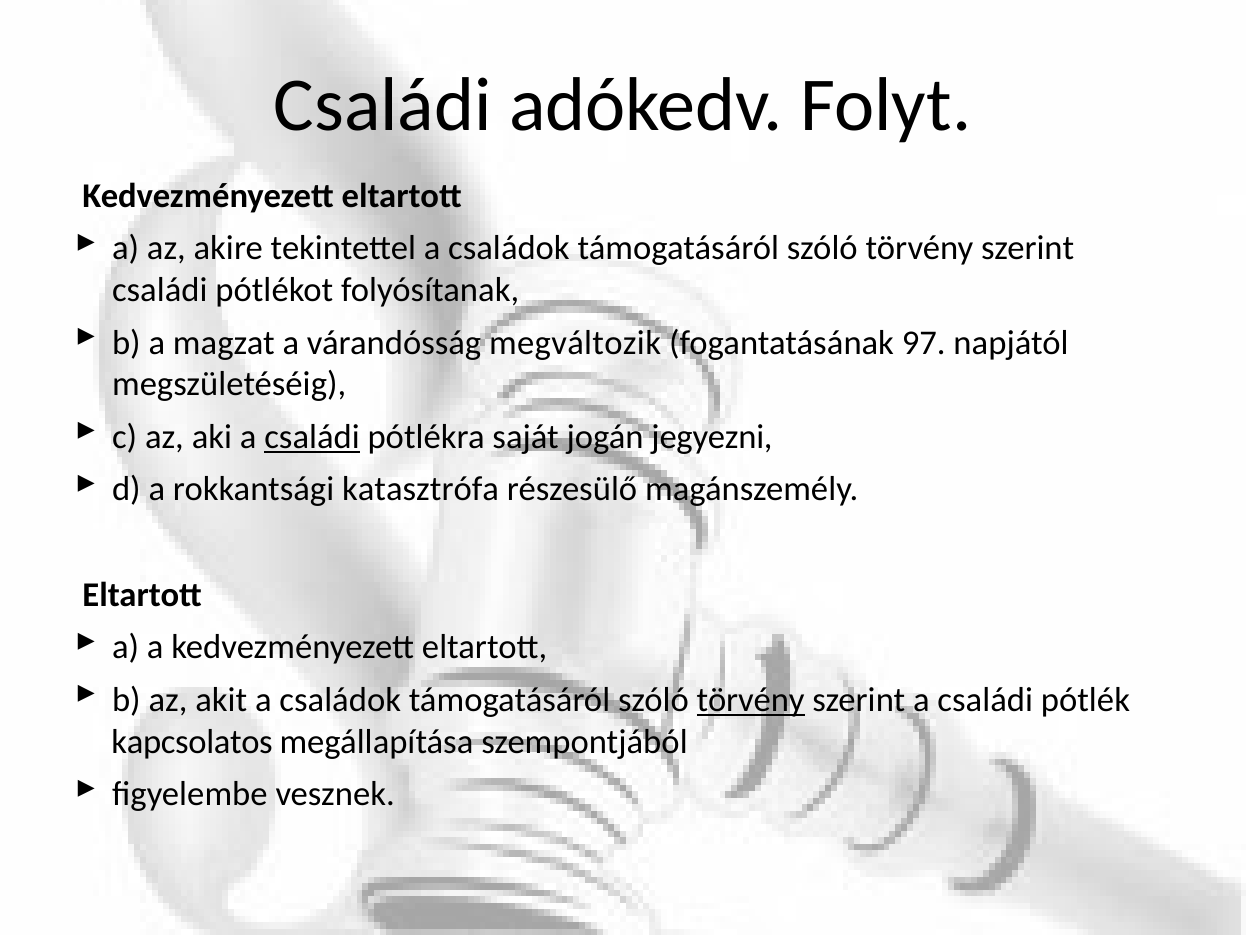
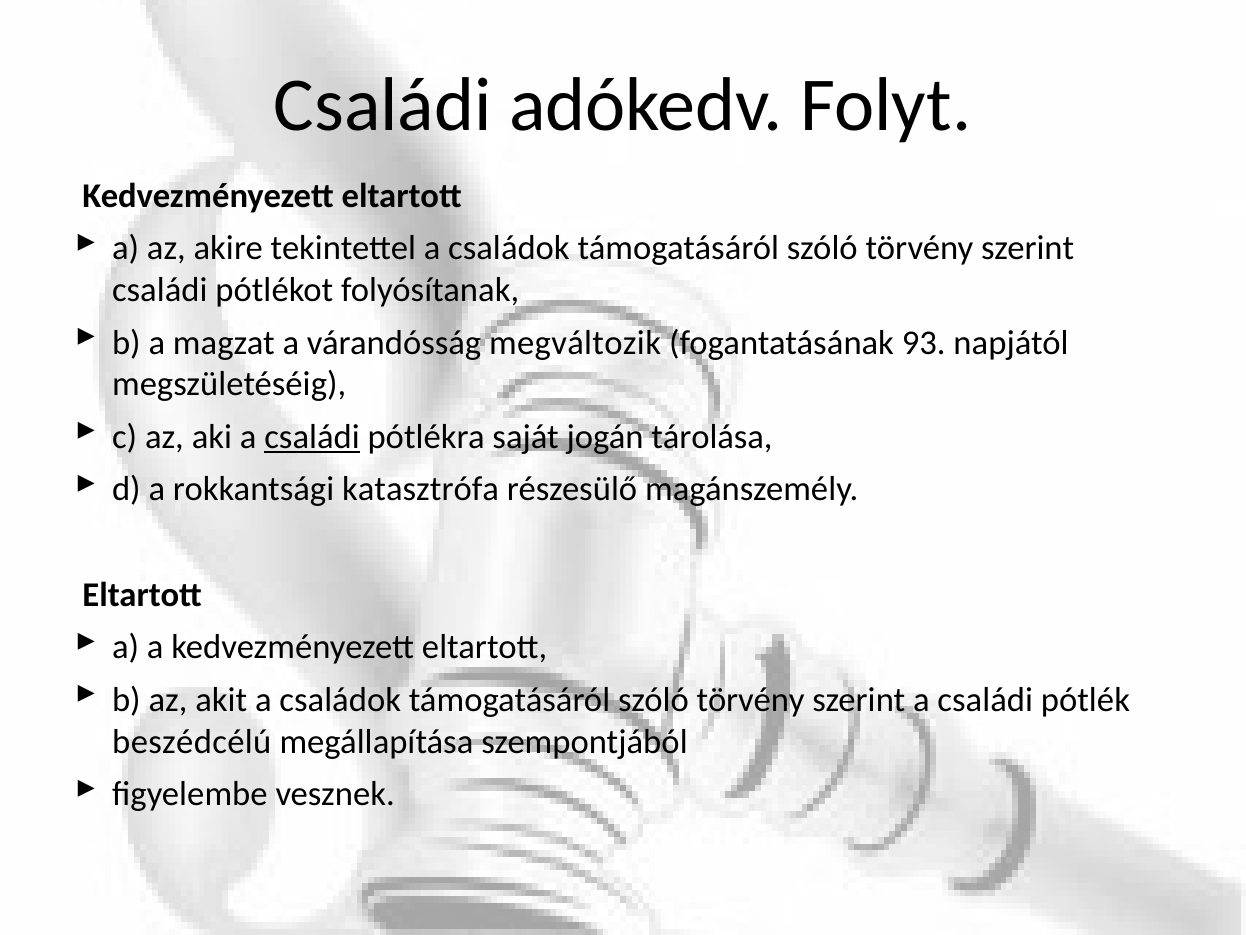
97: 97 -> 93
jegyezni: jegyezni -> tárolása
törvény at (751, 700) underline: present -> none
kapcsolatos: kapcsolatos -> beszédcélú
